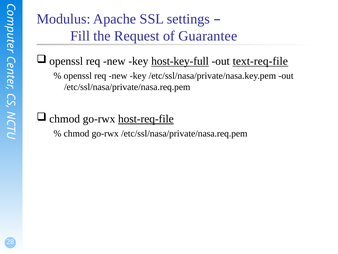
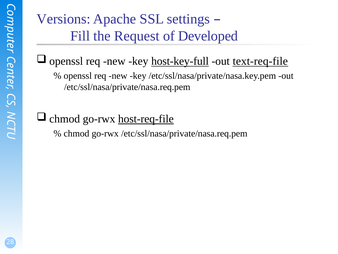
Modulus: Modulus -> Versions
Guarantee: Guarantee -> Developed
